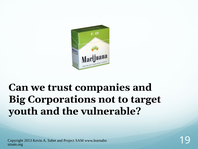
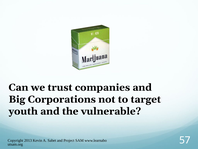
19: 19 -> 57
